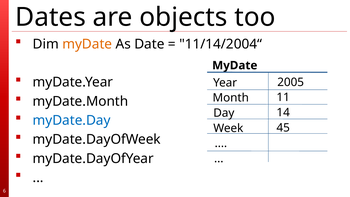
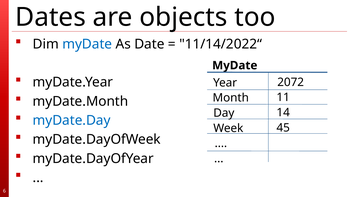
myDate at (87, 44) colour: orange -> blue
11/14/2004“: 11/14/2004“ -> 11/14/2022“
2005: 2005 -> 2072
